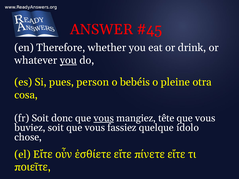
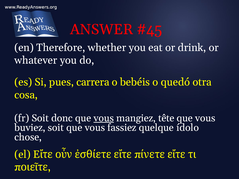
you at (68, 60) underline: present -> none
person: person -> carrera
pleine: pleine -> quedó
